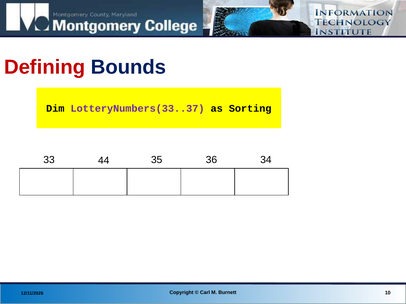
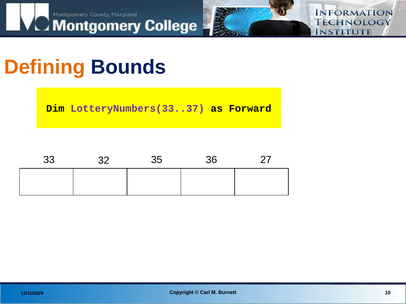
Defining colour: red -> orange
Sorting: Sorting -> Forward
44: 44 -> 32
34: 34 -> 27
